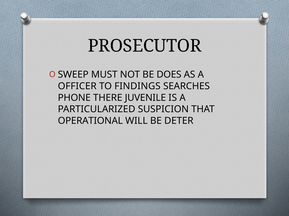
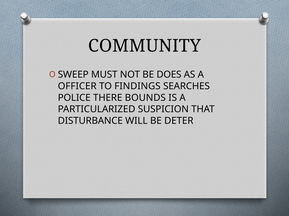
PROSECUTOR: PROSECUTOR -> COMMUNITY
PHONE: PHONE -> POLICE
JUVENILE: JUVENILE -> BOUNDS
OPERATIONAL: OPERATIONAL -> DISTURBANCE
